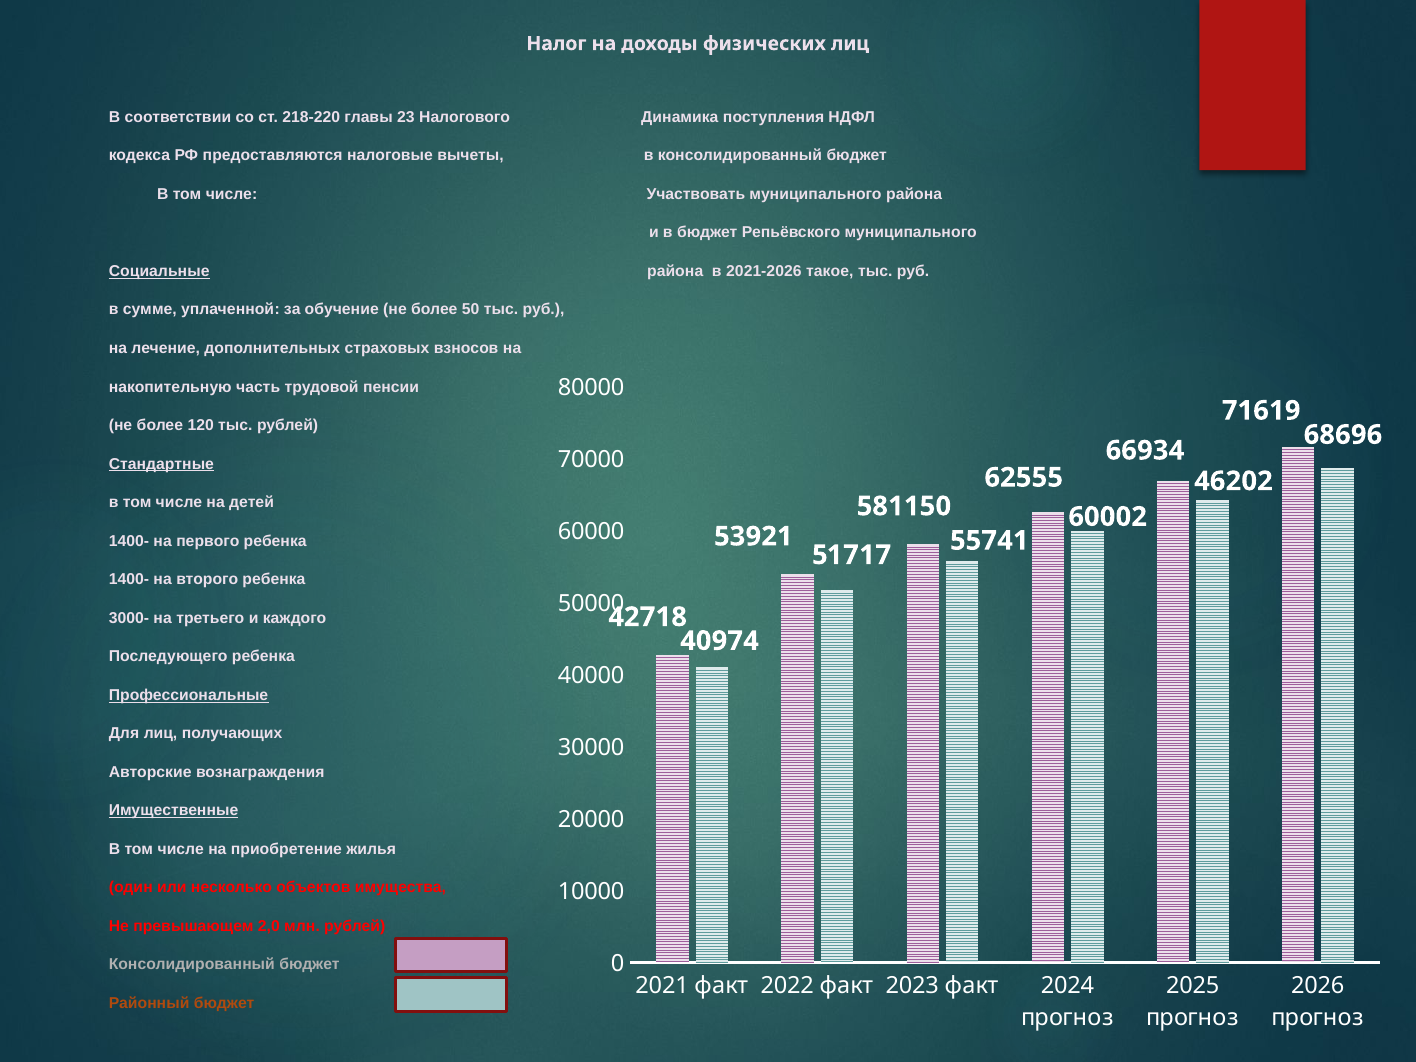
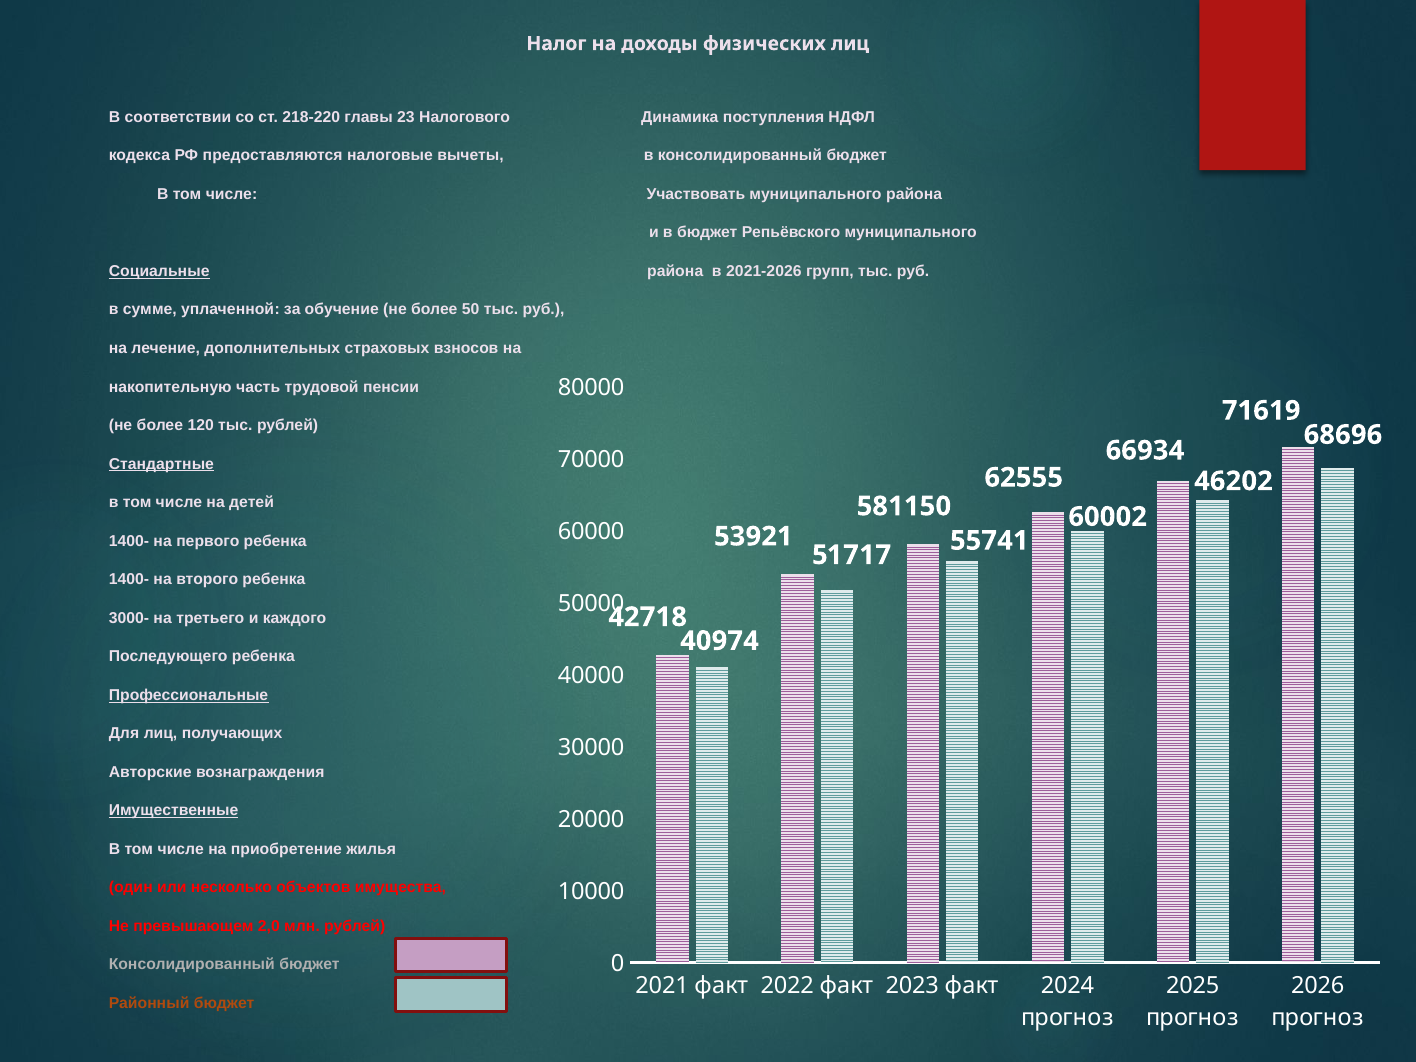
такое: такое -> групп
